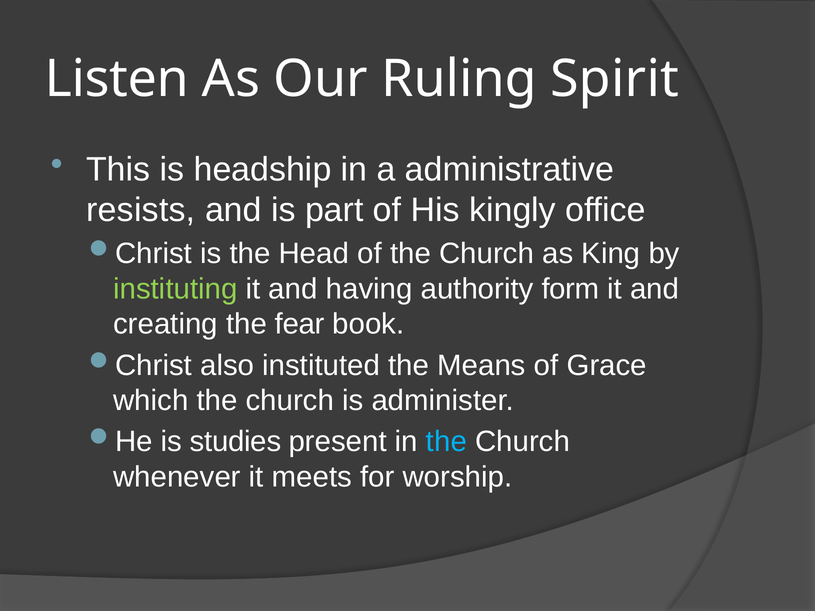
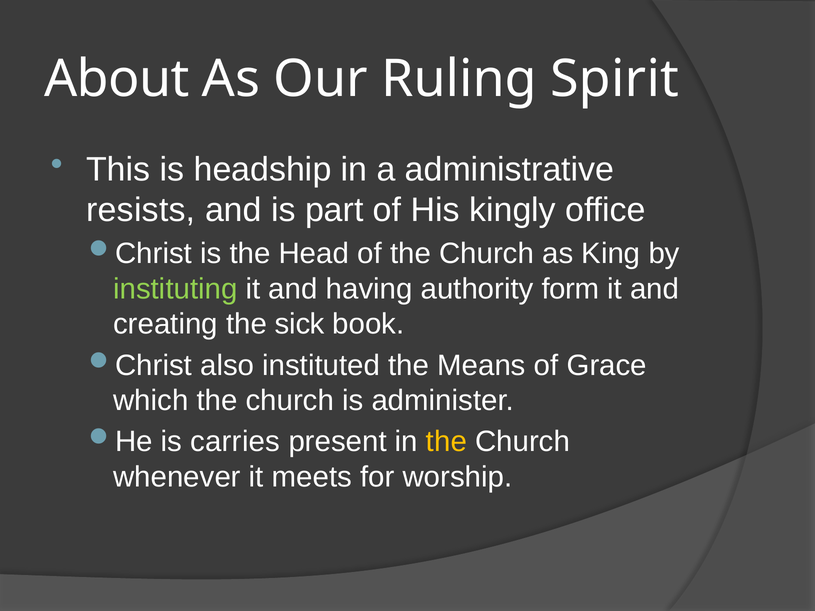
Listen: Listen -> About
fear: fear -> sick
studies: studies -> carries
the at (446, 442) colour: light blue -> yellow
